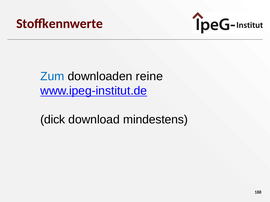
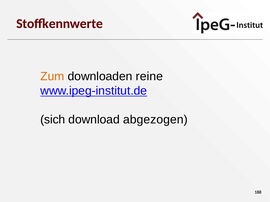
Zum colour: blue -> orange
dick: dick -> sich
mindestens: mindestens -> abgezogen
